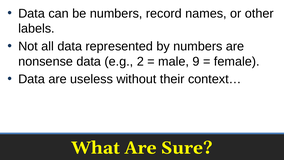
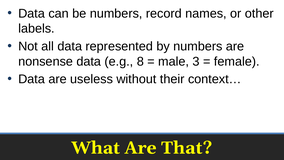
2: 2 -> 8
9: 9 -> 3
Sure: Sure -> That
